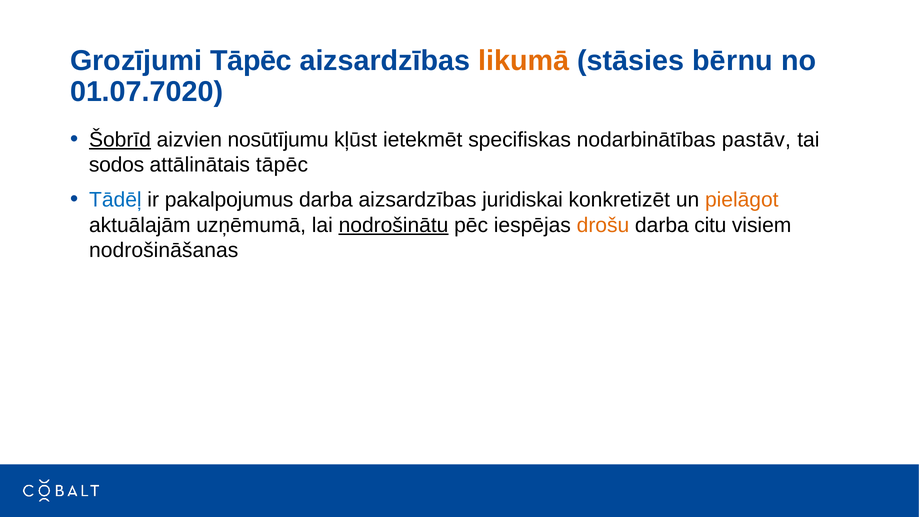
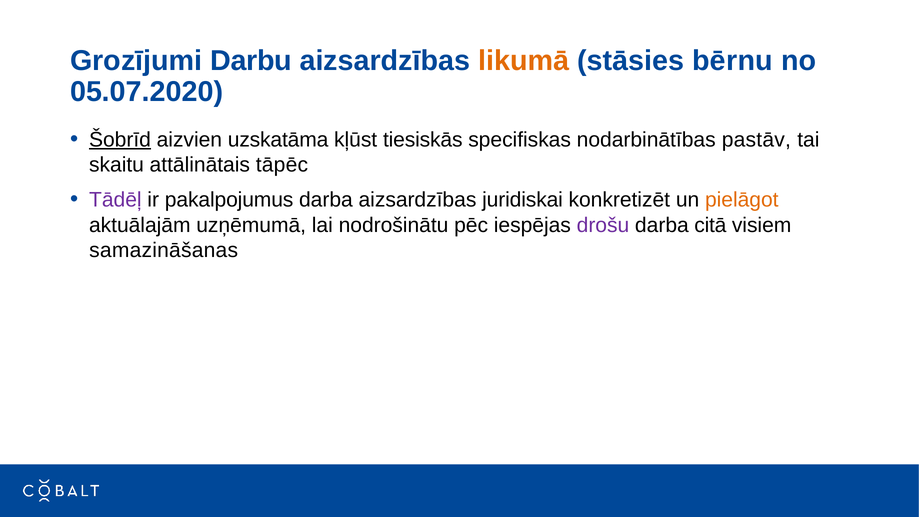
Grozījumi Tāpēc: Tāpēc -> Darbu
01.07.7020: 01.07.7020 -> 05.07.2020
nosūtījumu: nosūtījumu -> uzskatāma
ietekmēt: ietekmēt -> tiesiskās
sodos: sodos -> skaitu
Tādēļ colour: blue -> purple
nodrošinātu underline: present -> none
drošu colour: orange -> purple
citu: citu -> citā
nodrošināšanas: nodrošināšanas -> samazināšanas
